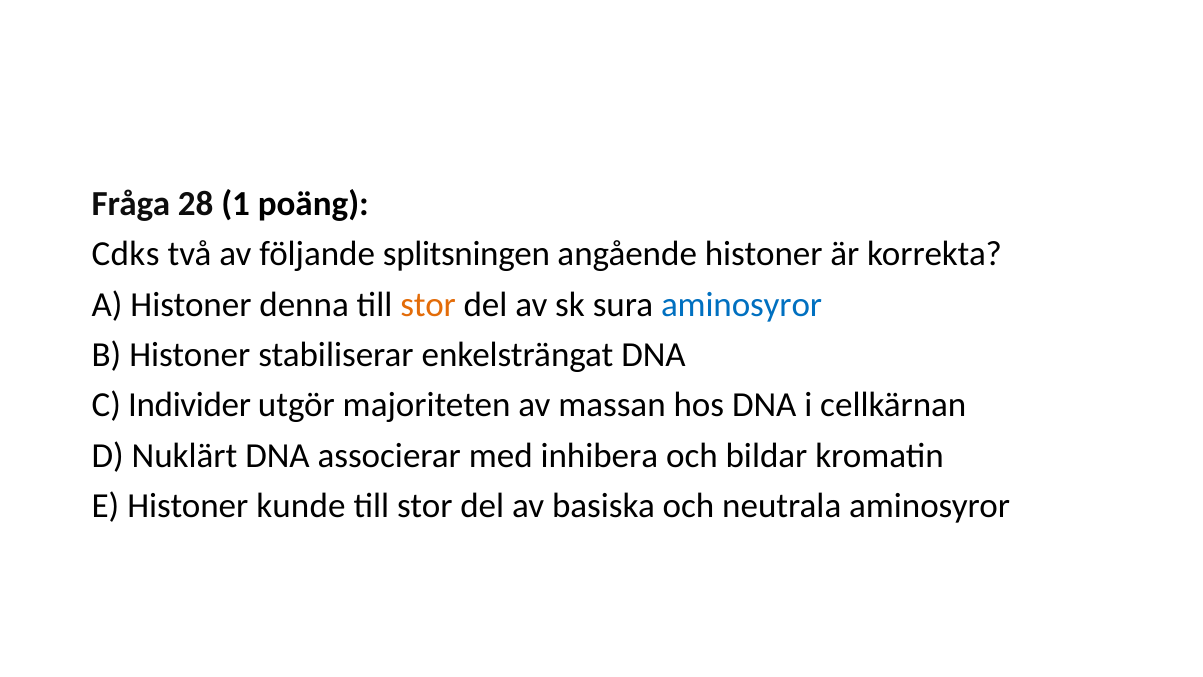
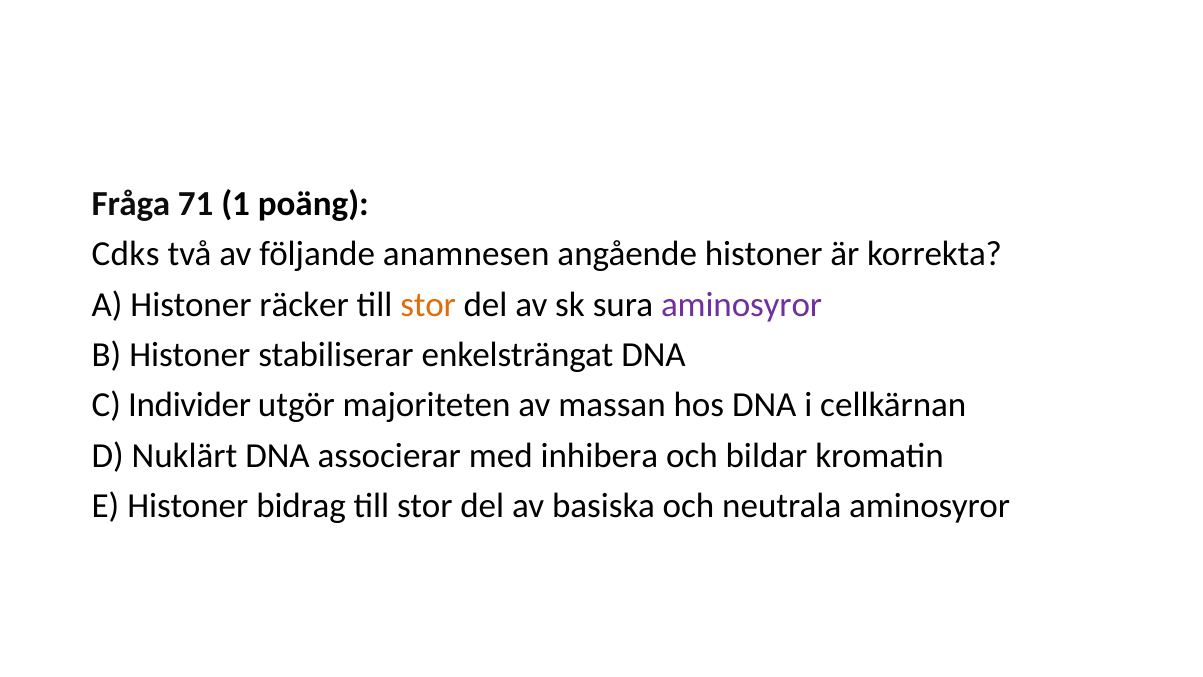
28: 28 -> 71
splitsningen: splitsningen -> anamnesen
denna: denna -> räcker
aminosyror at (742, 304) colour: blue -> purple
kunde: kunde -> bidrag
